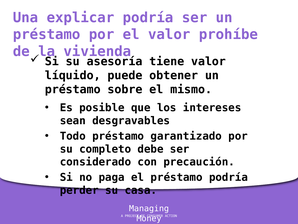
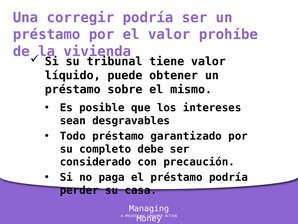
explicar: explicar -> corregir
asesoría: asesoría -> tribunal
